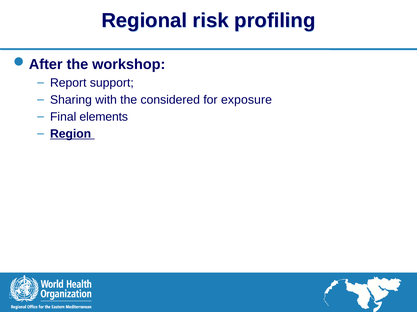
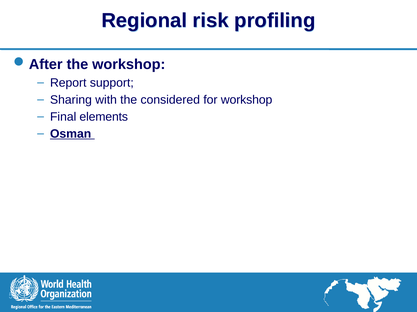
for exposure: exposure -> workshop
Region: Region -> Osman
